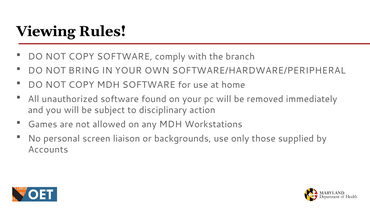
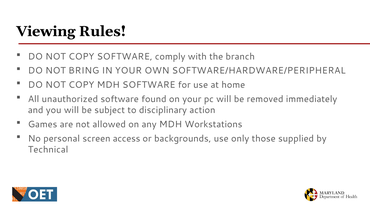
liaison: liaison -> access
Accounts: Accounts -> Technical
